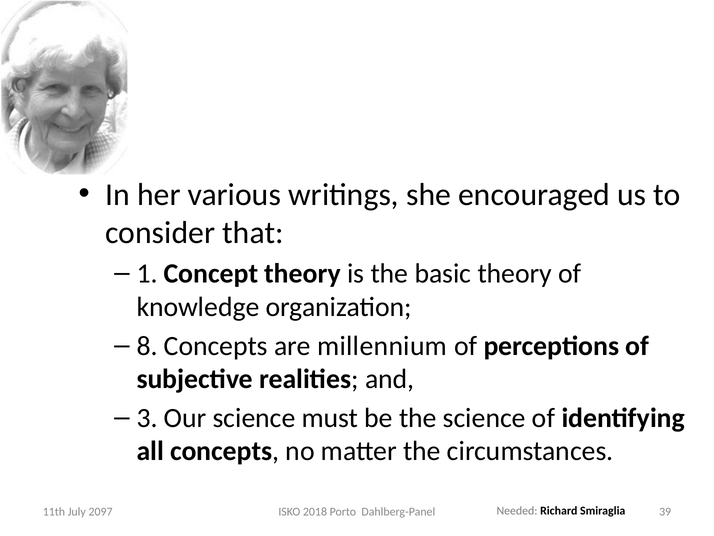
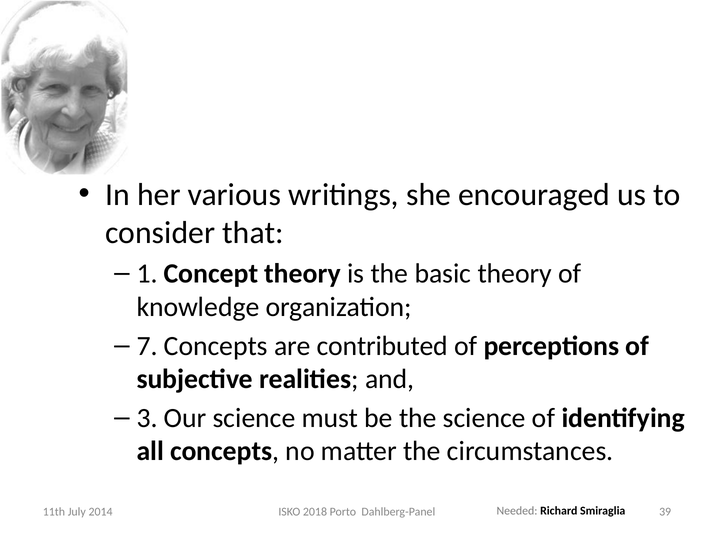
8: 8 -> 7
millennium: millennium -> contributed
2097: 2097 -> 2014
